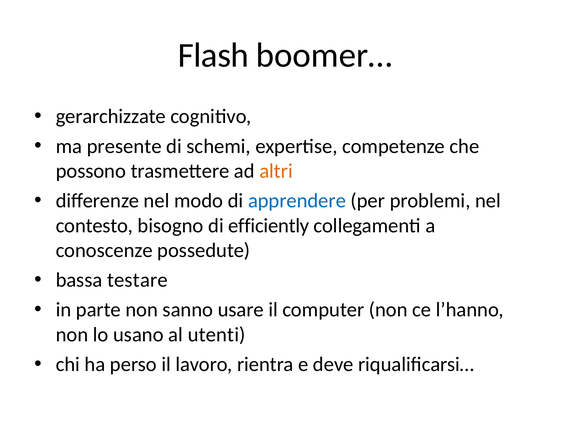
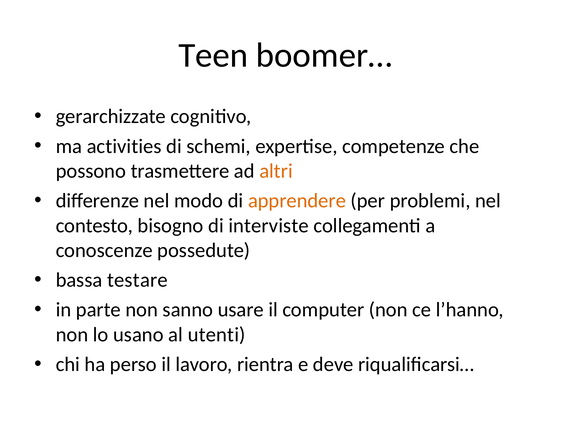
Flash: Flash -> Teen
presente: presente -> activities
apprendere colour: blue -> orange
efficiently: efficiently -> interviste
